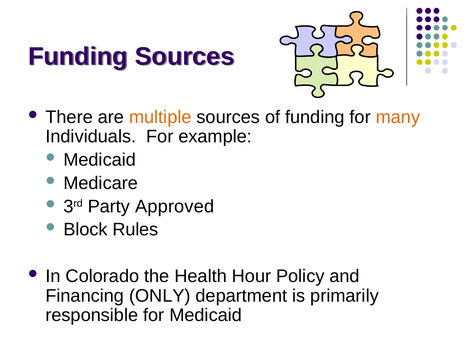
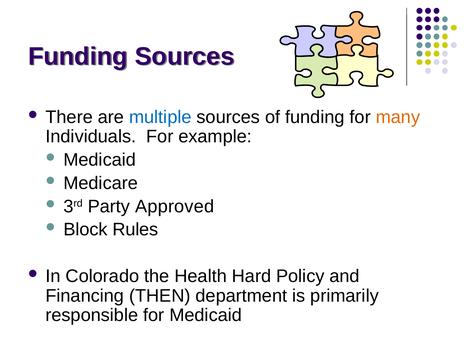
multiple colour: orange -> blue
Hour: Hour -> Hard
ONLY: ONLY -> THEN
